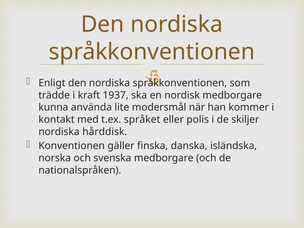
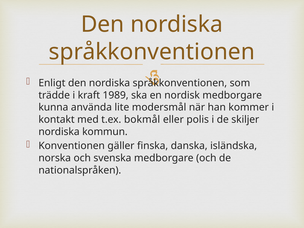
1937: 1937 -> 1989
språket: språket -> bokmål
hårddisk: hårddisk -> kommun
